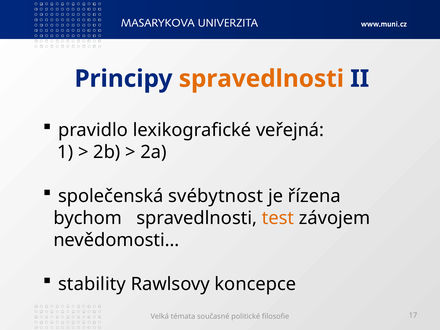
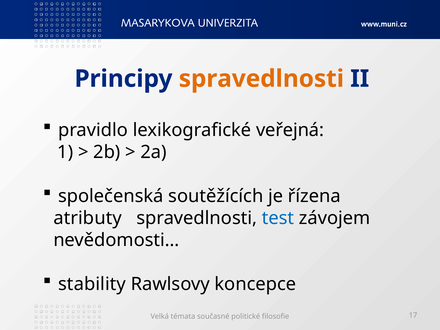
svébytnost: svébytnost -> soutěžících
bychom: bychom -> atributy
test colour: orange -> blue
